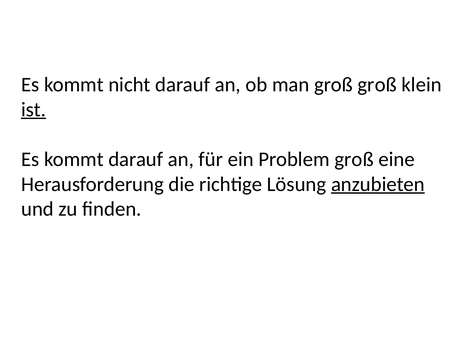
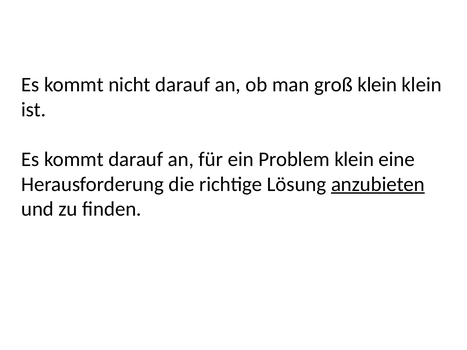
groß groß: groß -> klein
ist underline: present -> none
Problem groß: groß -> klein
